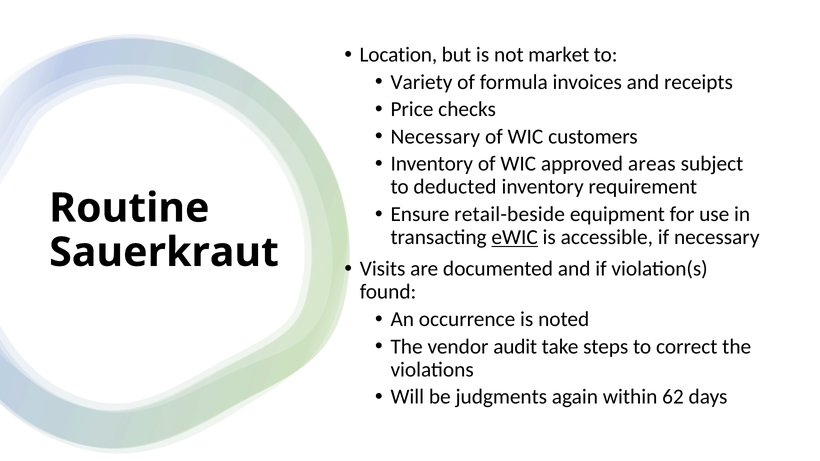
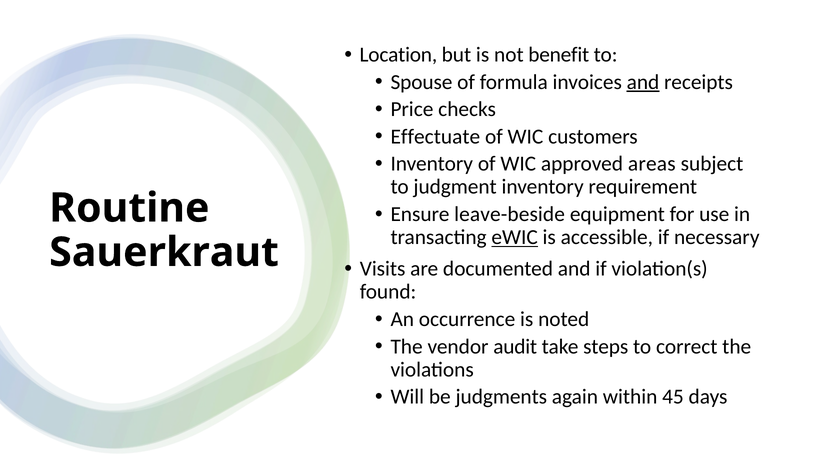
market: market -> benefit
Variety: Variety -> Spouse
and at (643, 82) underline: none -> present
Necessary at (435, 137): Necessary -> Effectuate
deducted: deducted -> judgment
retail-beside: retail-beside -> leave-beside
62: 62 -> 45
